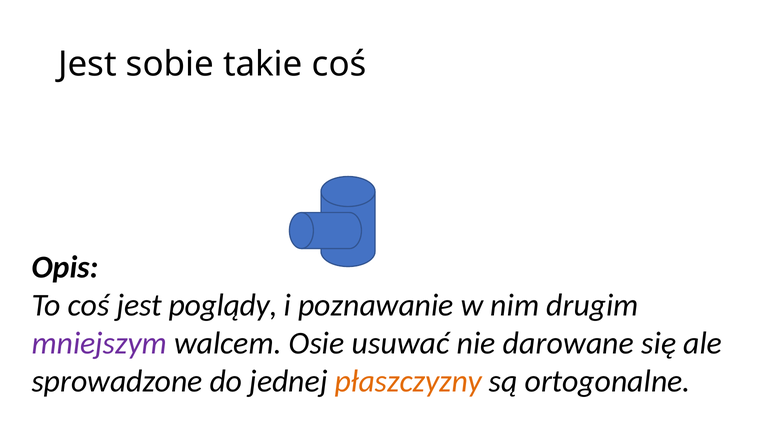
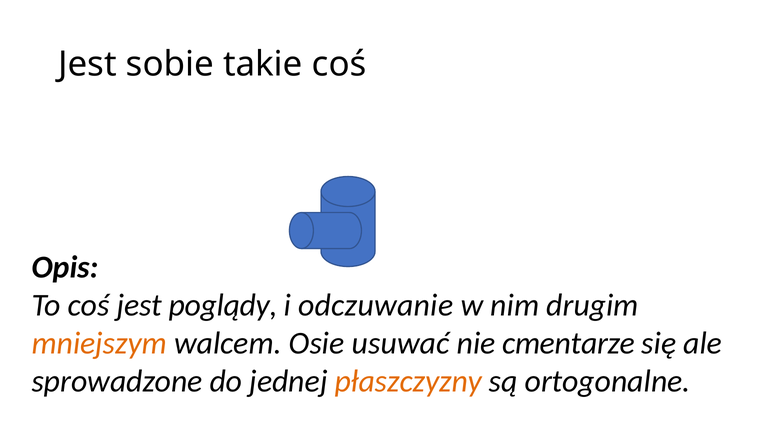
poznawanie: poznawanie -> odczuwanie
mniejszym colour: purple -> orange
darowane: darowane -> cmentarze
